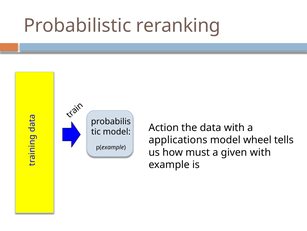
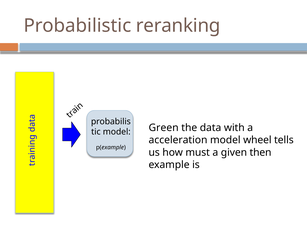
Action: Action -> Green
applications: applications -> acceleration
given with: with -> then
